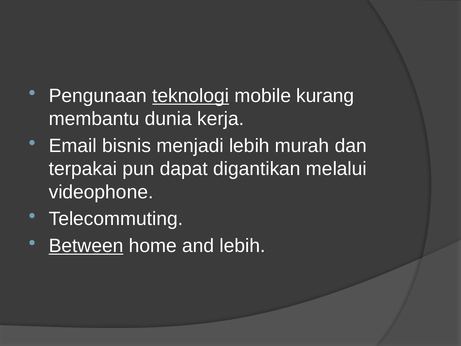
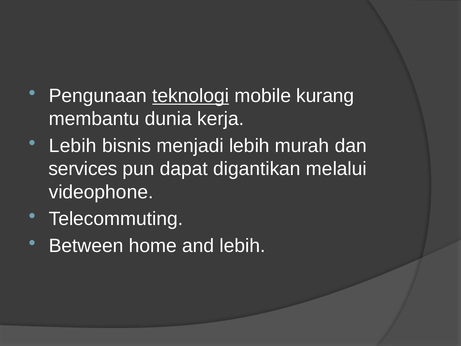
Email at (73, 146): Email -> Lebih
terpakai: terpakai -> services
Between underline: present -> none
